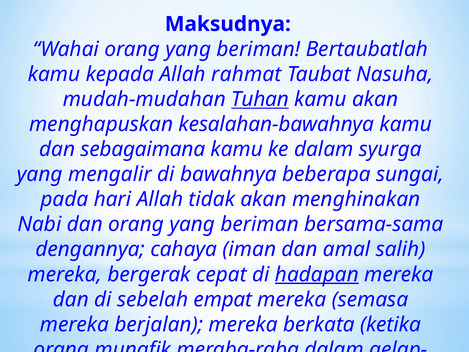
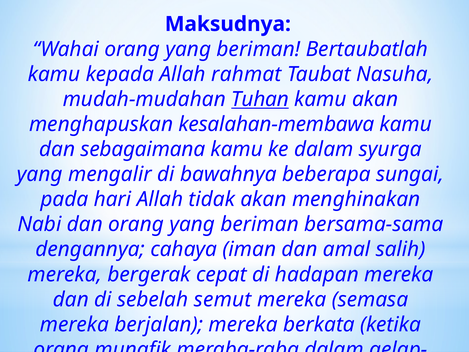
kesalahan-bawahnya: kesalahan-bawahnya -> kesalahan-membawa
hadapan underline: present -> none
empat: empat -> semut
